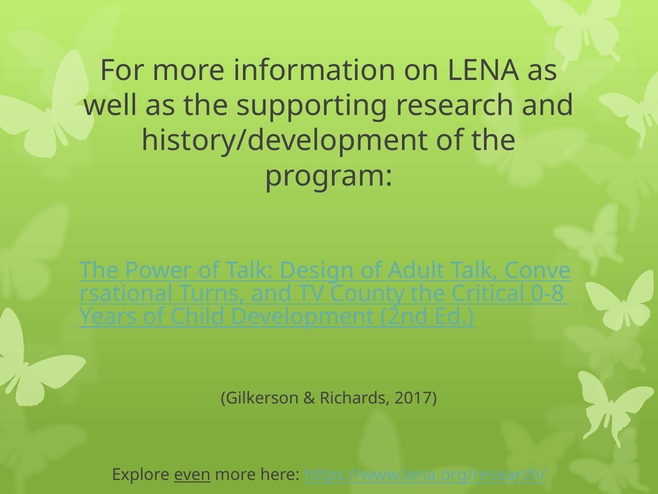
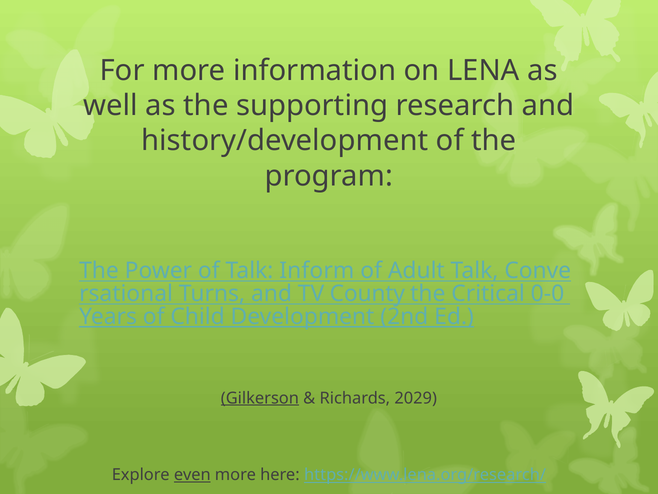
Design: Design -> Inform
0-8: 0-8 -> 0-0
Gilkerson underline: none -> present
2017: 2017 -> 2029
